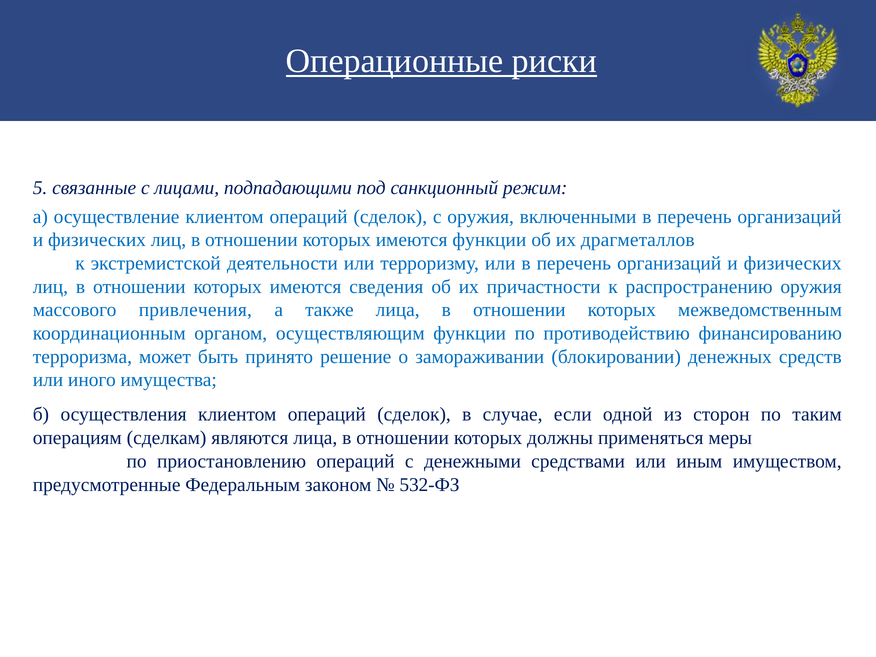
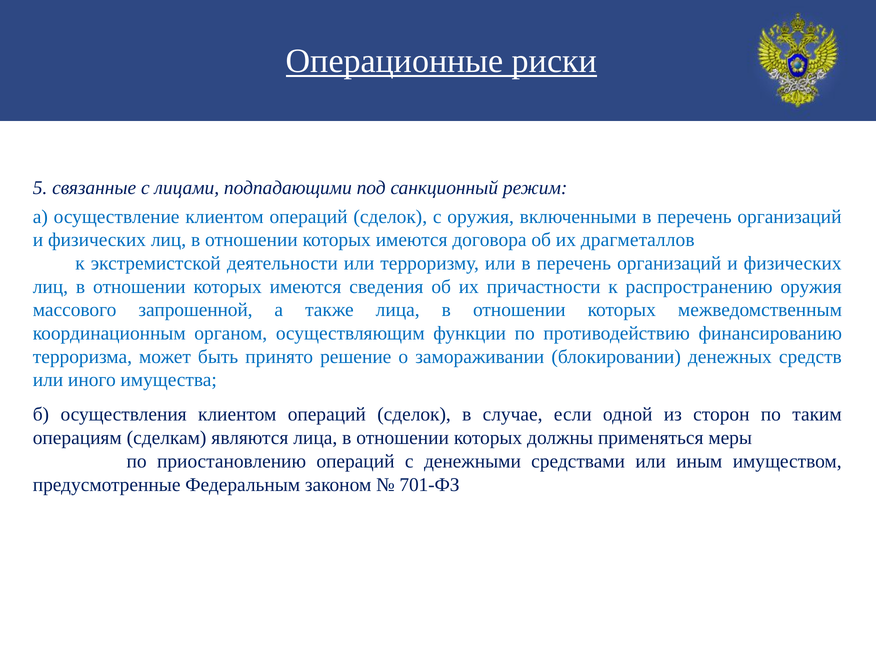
имеются функции: функции -> договора
привлечения: привлечения -> запрошенной
532-ФЗ: 532-ФЗ -> 701-ФЗ
